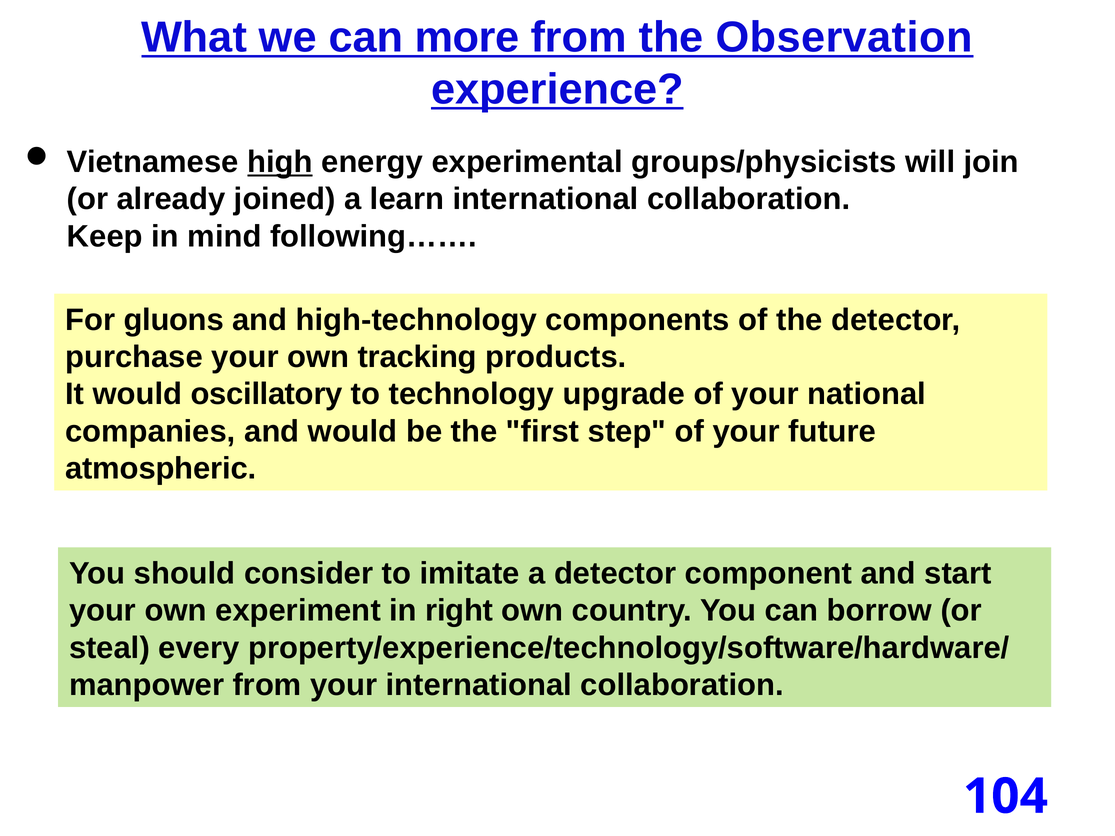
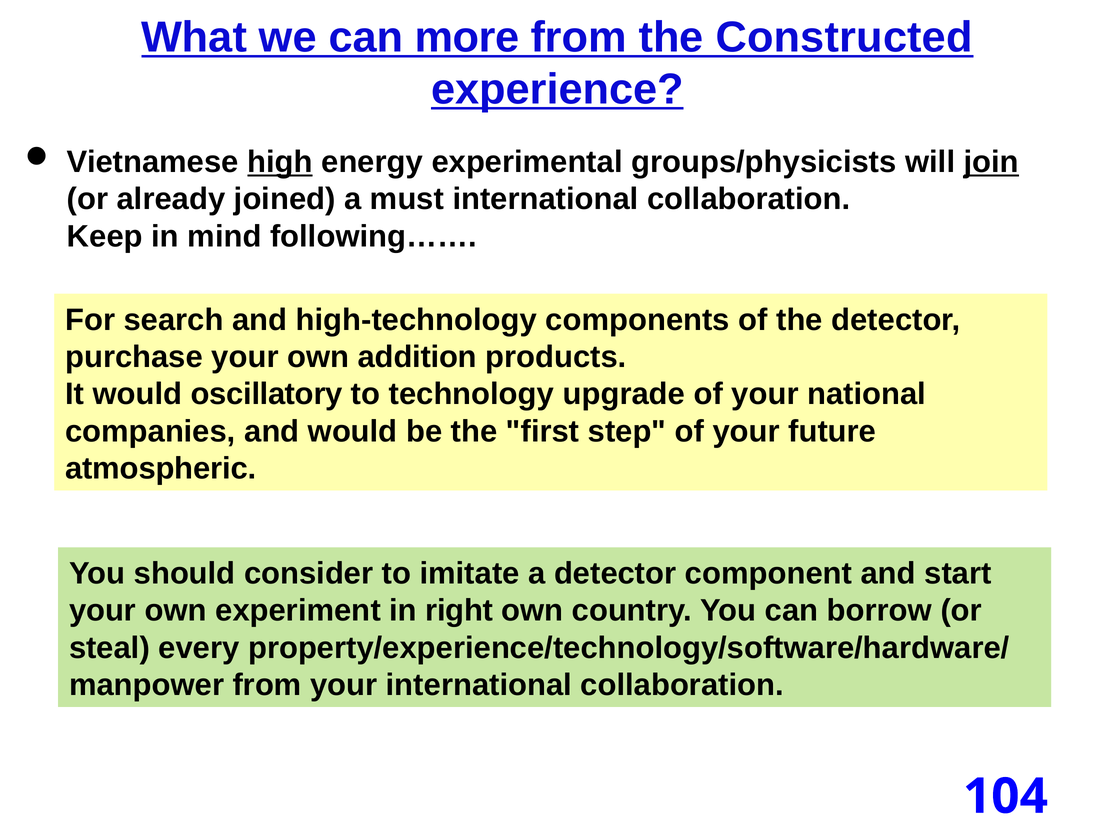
Observation: Observation -> Constructed
join underline: none -> present
learn: learn -> must
gluons: gluons -> search
tracking: tracking -> addition
